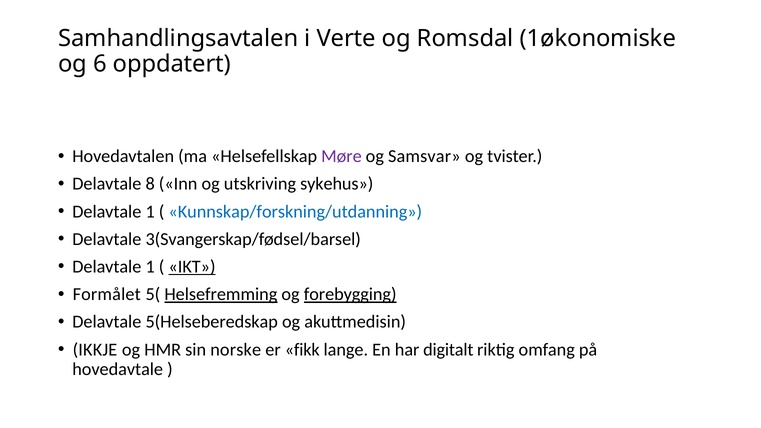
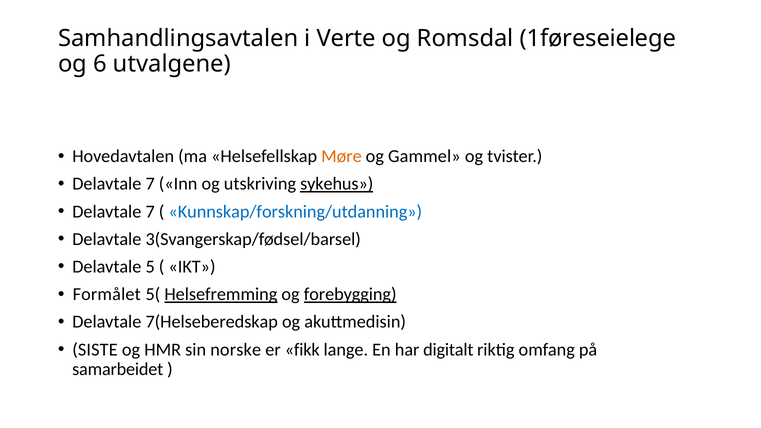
1økonomiske: 1økonomiske -> 1føreseielege
oppdatert: oppdatert -> utvalgene
Møre colour: purple -> orange
Samsvar: Samsvar -> Gammel
8 at (150, 184): 8 -> 7
sykehus underline: none -> present
1 at (150, 212): 1 -> 7
1 at (150, 267): 1 -> 5
IKT underline: present -> none
5(Helseberedskap: 5(Helseberedskap -> 7(Helseberedskap
IKKJE: IKKJE -> SISTE
hovedavtale: hovedavtale -> samarbeidet
